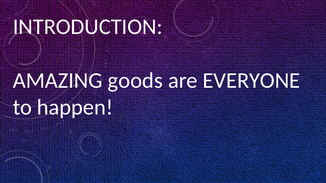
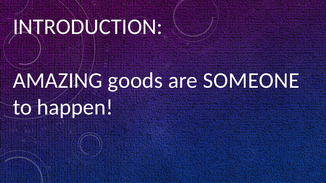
EVERYONE: EVERYONE -> SOMEONE
